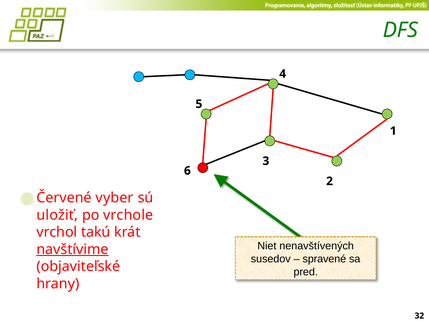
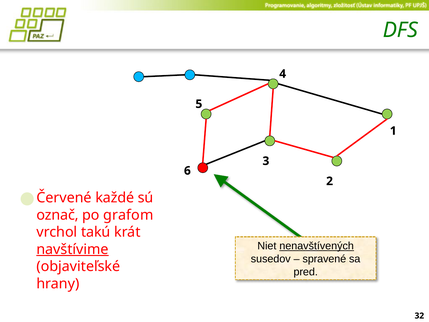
vyber: vyber -> každé
uložiť: uložiť -> označ
vrchole: vrchole -> grafom
nenavštívených underline: none -> present
